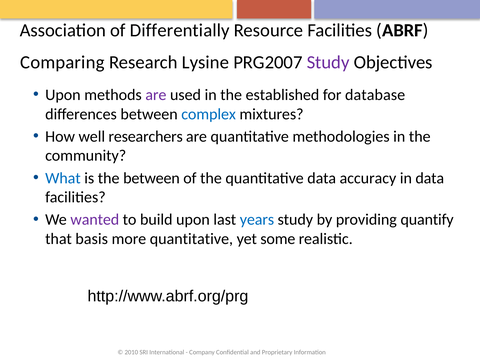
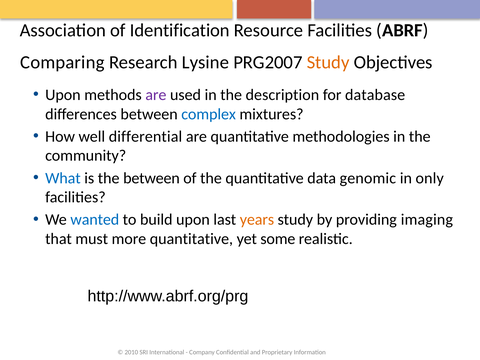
Differentially: Differentially -> Identification
Study at (328, 62) colour: purple -> orange
established: established -> description
researchers: researchers -> differential
accuracy: accuracy -> genomic
in data: data -> only
wanted colour: purple -> blue
years colour: blue -> orange
quantify: quantify -> imaging
basis: basis -> must
